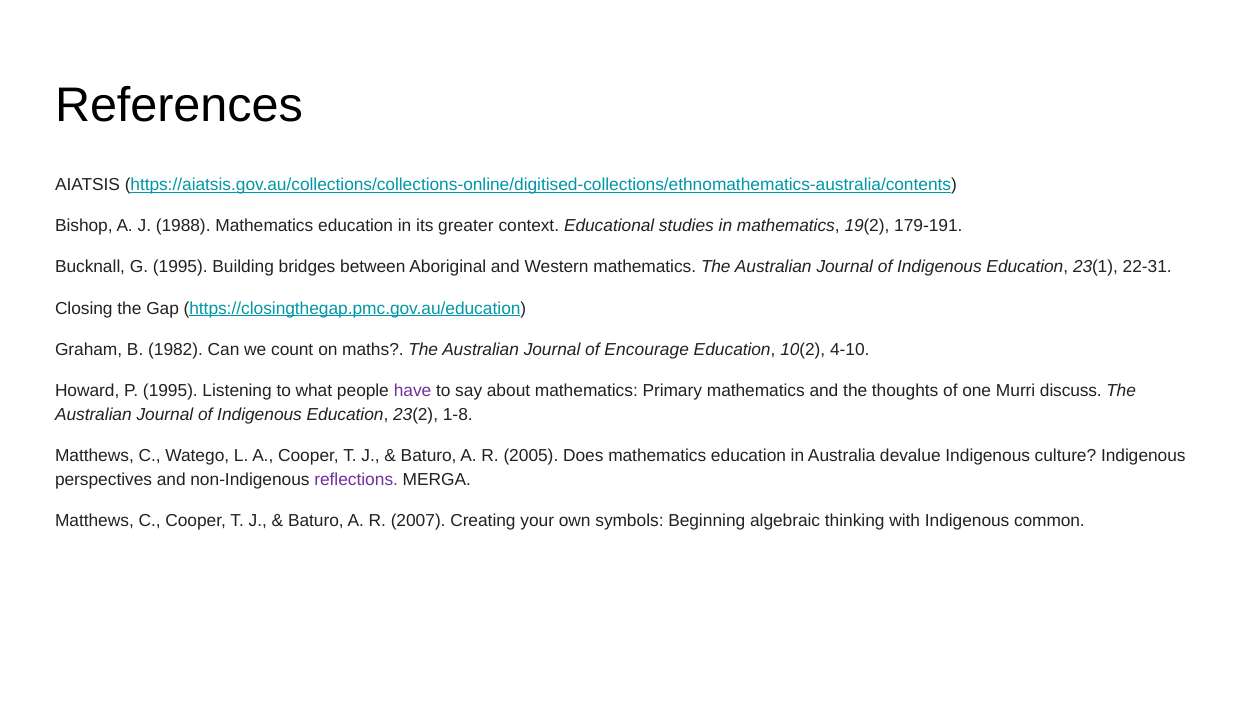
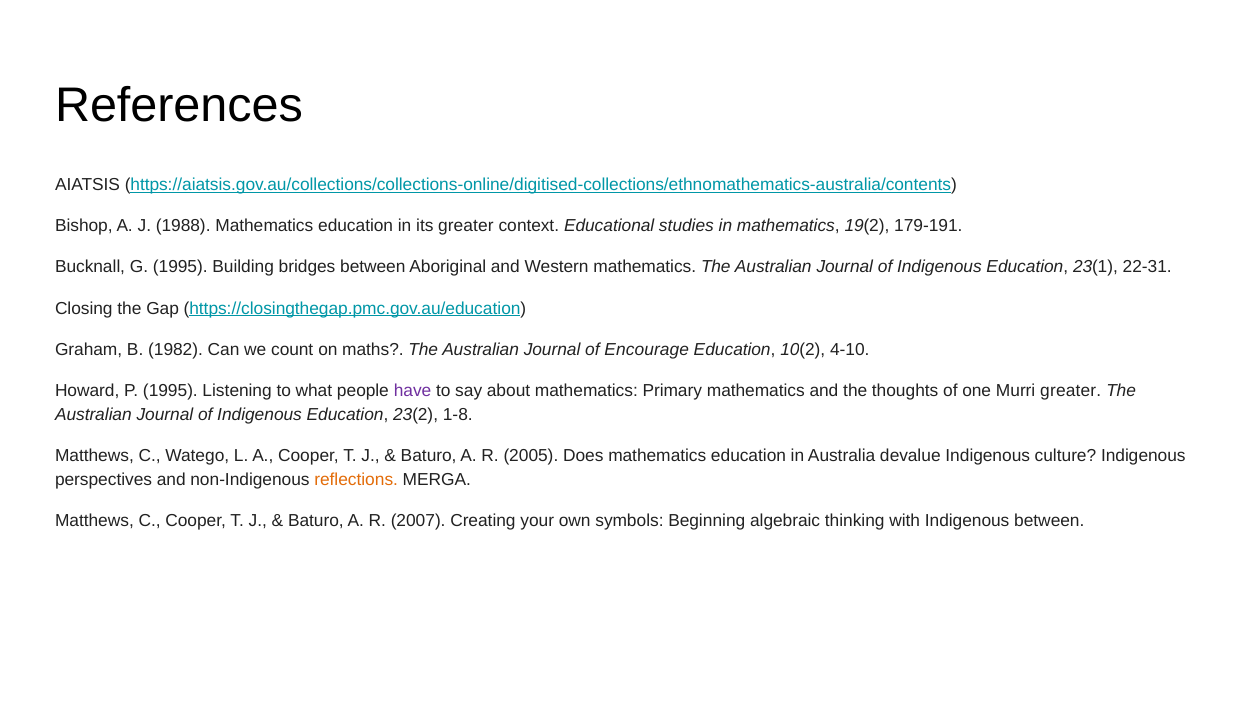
Murri discuss: discuss -> greater
reflections colour: purple -> orange
Indigenous common: common -> between
